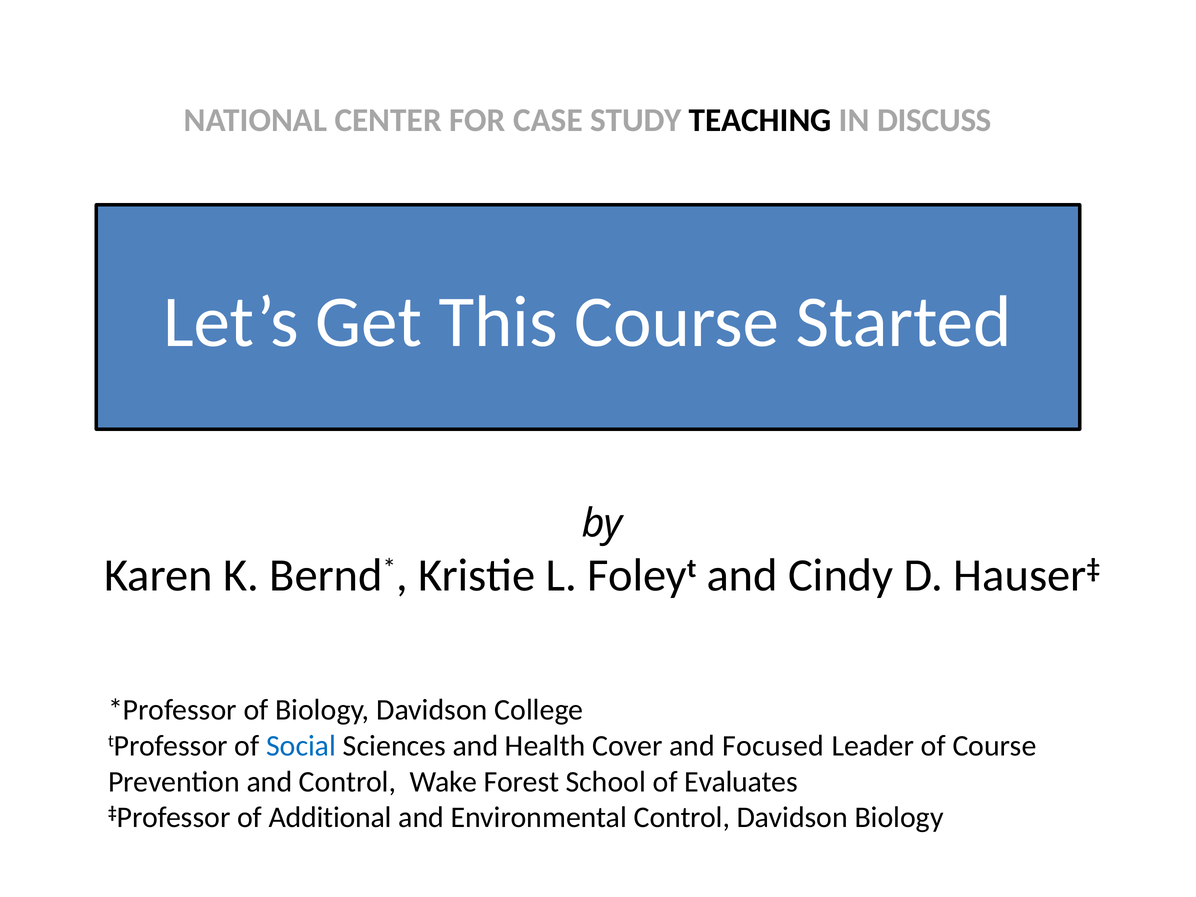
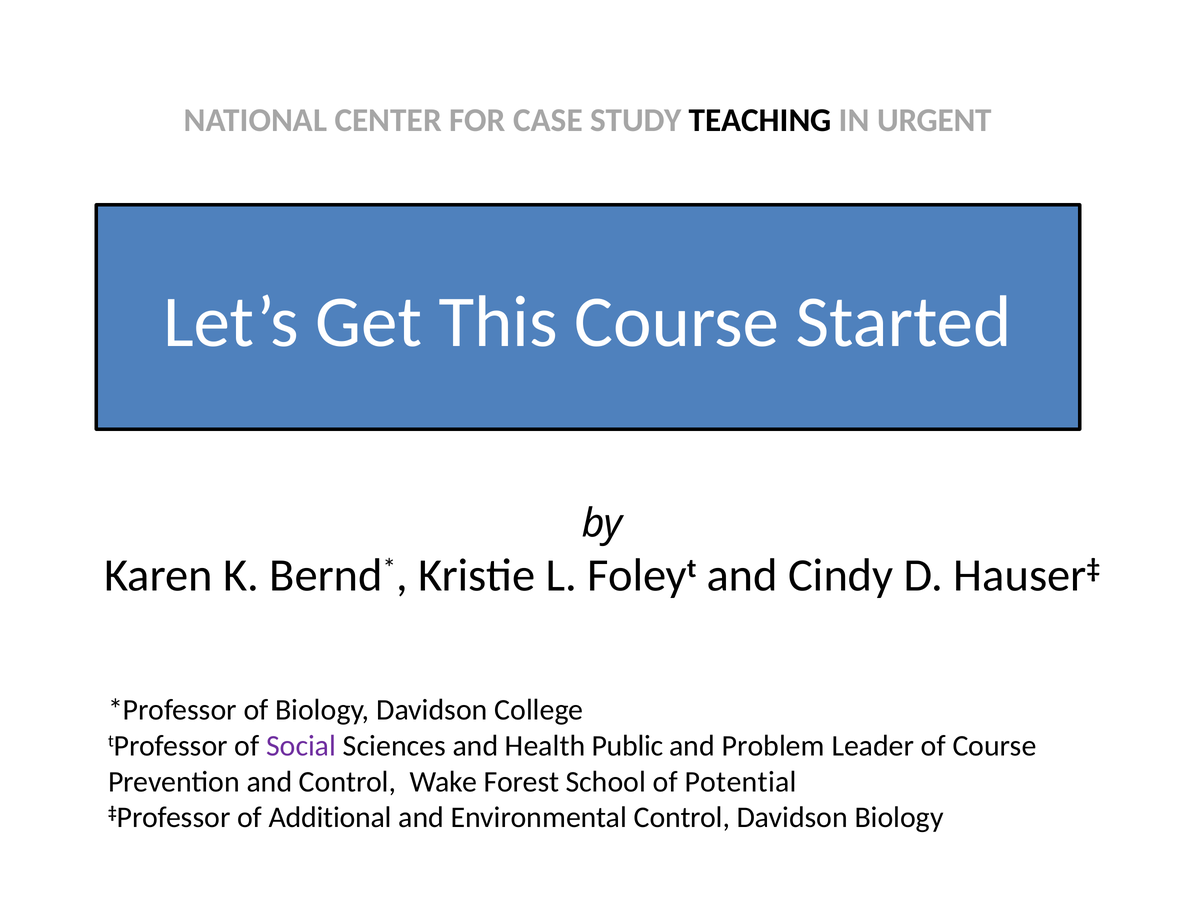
DISCUSS: DISCUSS -> URGENT
Social colour: blue -> purple
Cover: Cover -> Public
Focused: Focused -> Problem
Evaluates: Evaluates -> Potential
